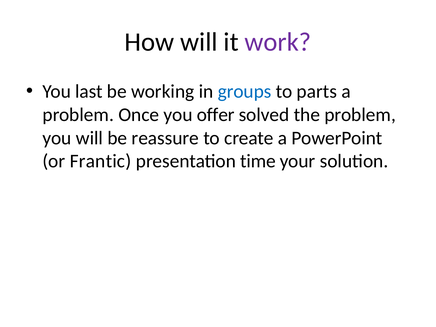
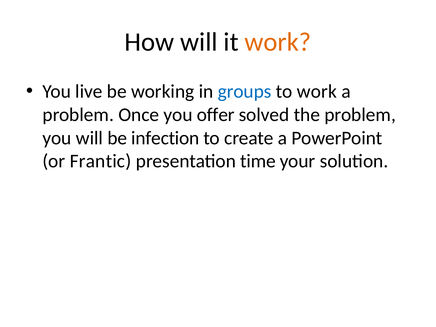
work at (278, 42) colour: purple -> orange
last: last -> live
to parts: parts -> work
reassure: reassure -> infection
